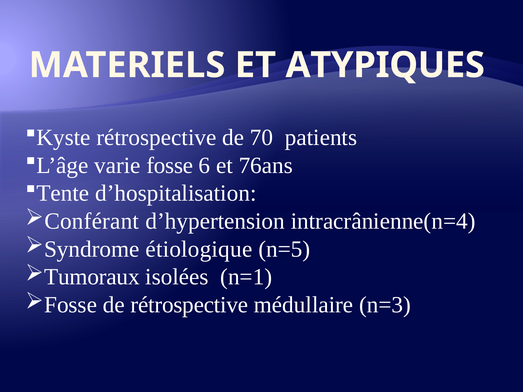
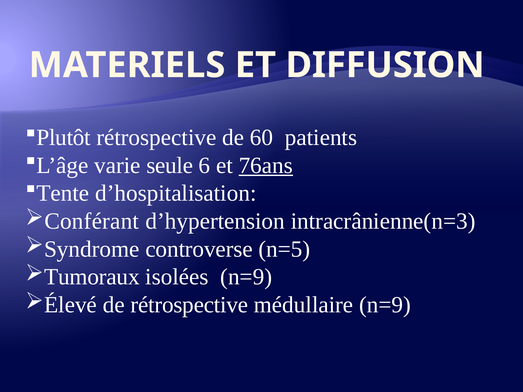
ATYPIQUES: ATYPIQUES -> DIFFUSION
Kyste: Kyste -> Plutôt
70: 70 -> 60
varie fosse: fosse -> seule
76ans underline: none -> present
intracrânienne(n=4: intracrânienne(n=4 -> intracrânienne(n=3
étiologique: étiologique -> controverse
isolées n=1: n=1 -> n=9
Fosse at (71, 305): Fosse -> Élevé
médullaire n=3: n=3 -> n=9
